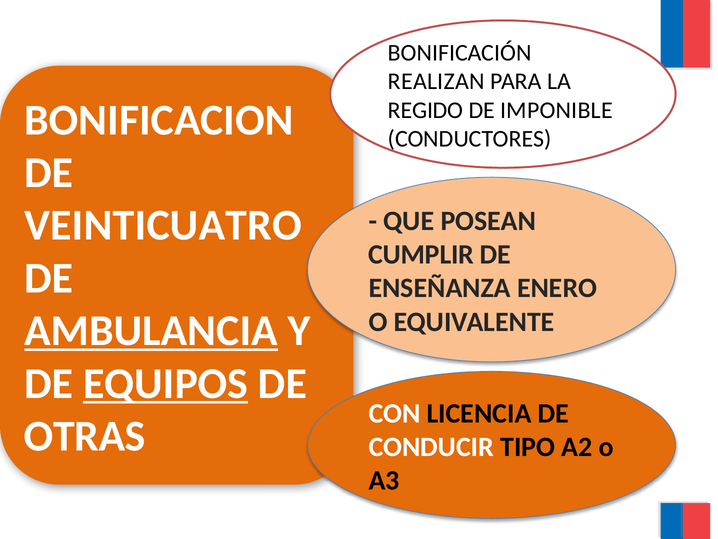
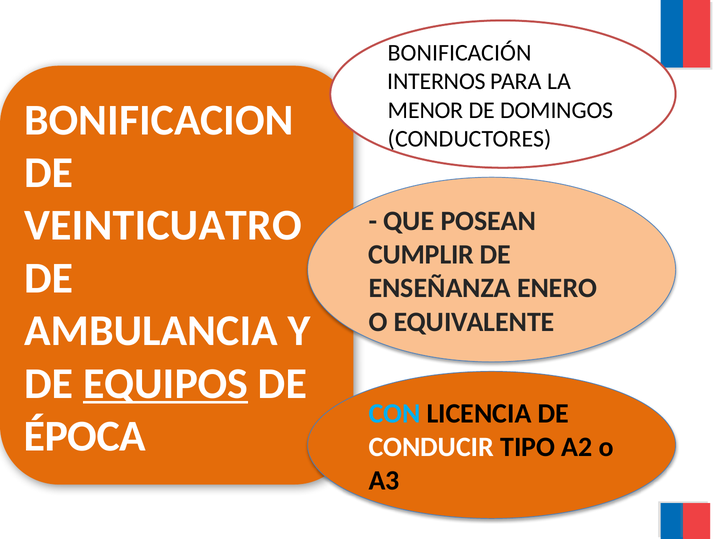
REALIZAN: REALIZAN -> INTERNOS
REGIDO: REGIDO -> MENOR
IMPONIBLE: IMPONIBLE -> DOMINGOS
AMBULANCIA underline: present -> none
CON colour: white -> light blue
OTRAS: OTRAS -> ÉPOCA
